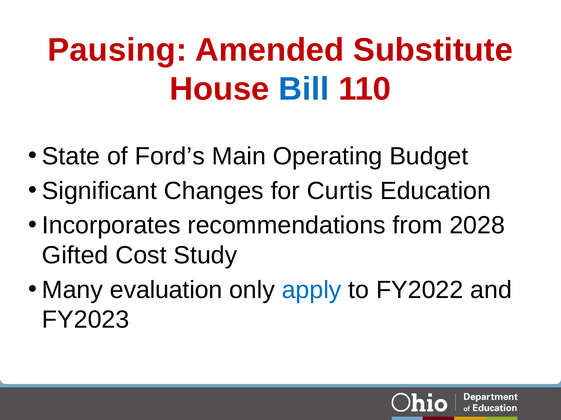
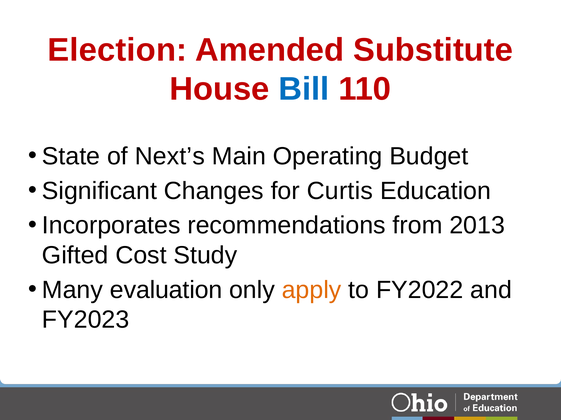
Pausing: Pausing -> Election
Ford’s: Ford’s -> Next’s
2028: 2028 -> 2013
apply colour: blue -> orange
